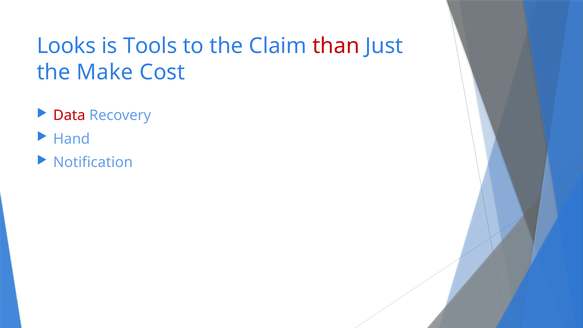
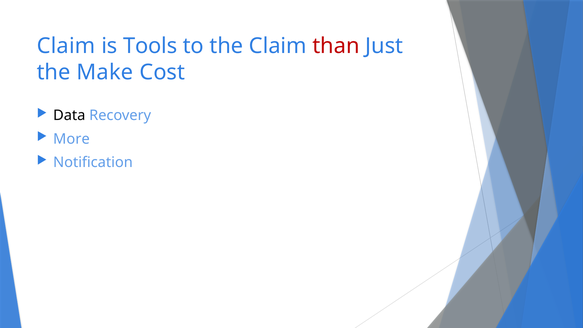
Looks at (66, 46): Looks -> Claim
Data colour: red -> black
Hand: Hand -> More
